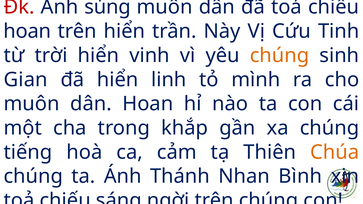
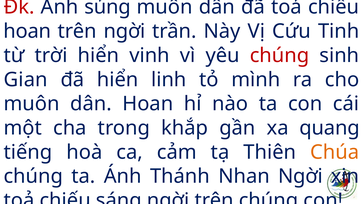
trên hiển: hiển -> ngời
chúng at (280, 55) colour: orange -> red
xa chúng: chúng -> quang
Nhan Bình: Bình -> Ngời
